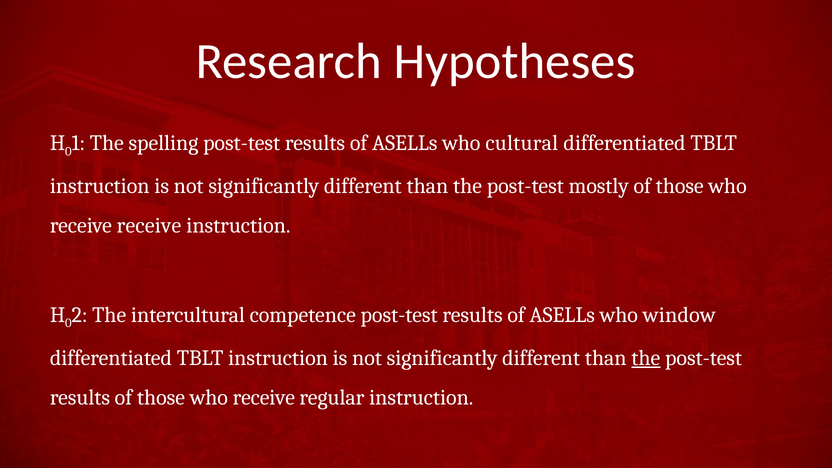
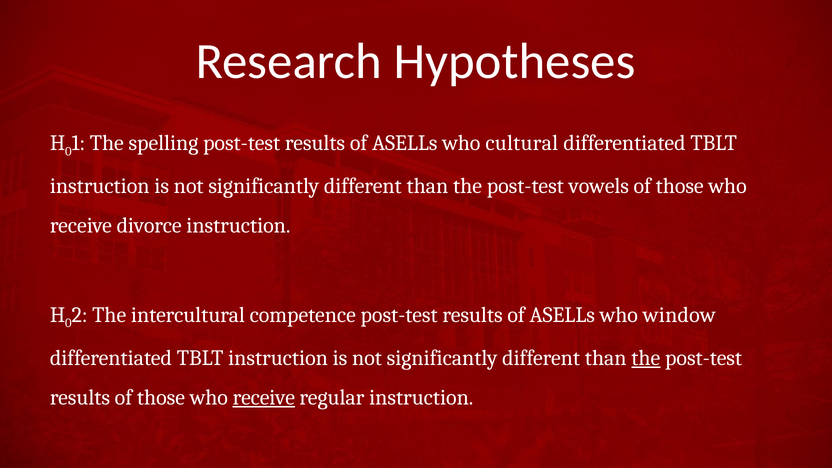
mostly: mostly -> vowels
receive receive: receive -> divorce
receive at (264, 397) underline: none -> present
